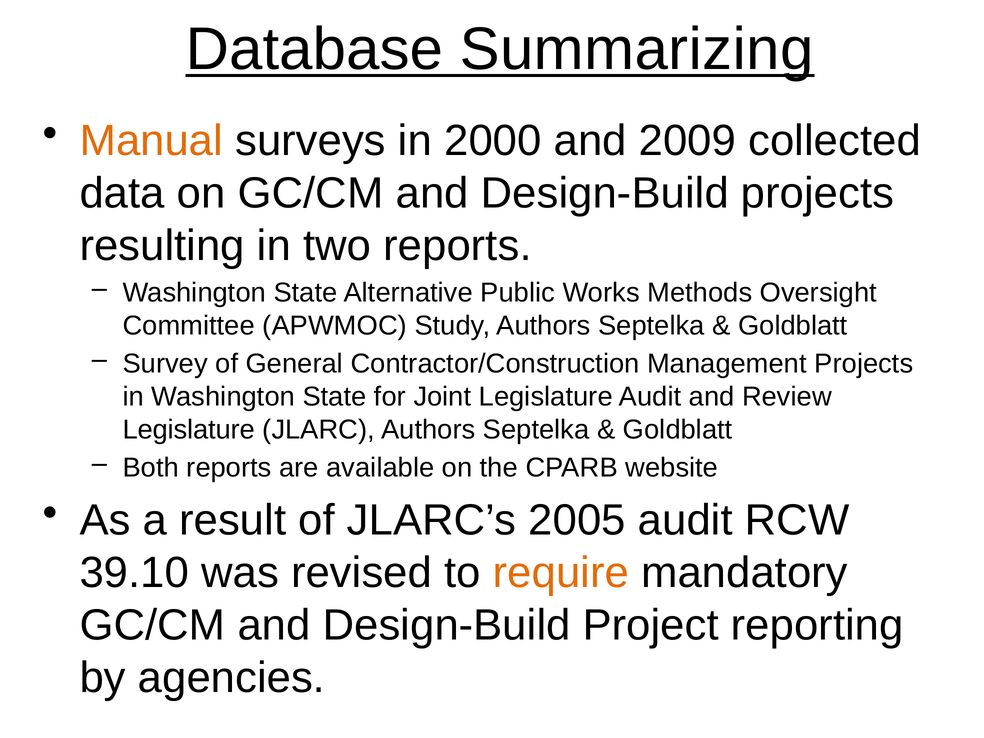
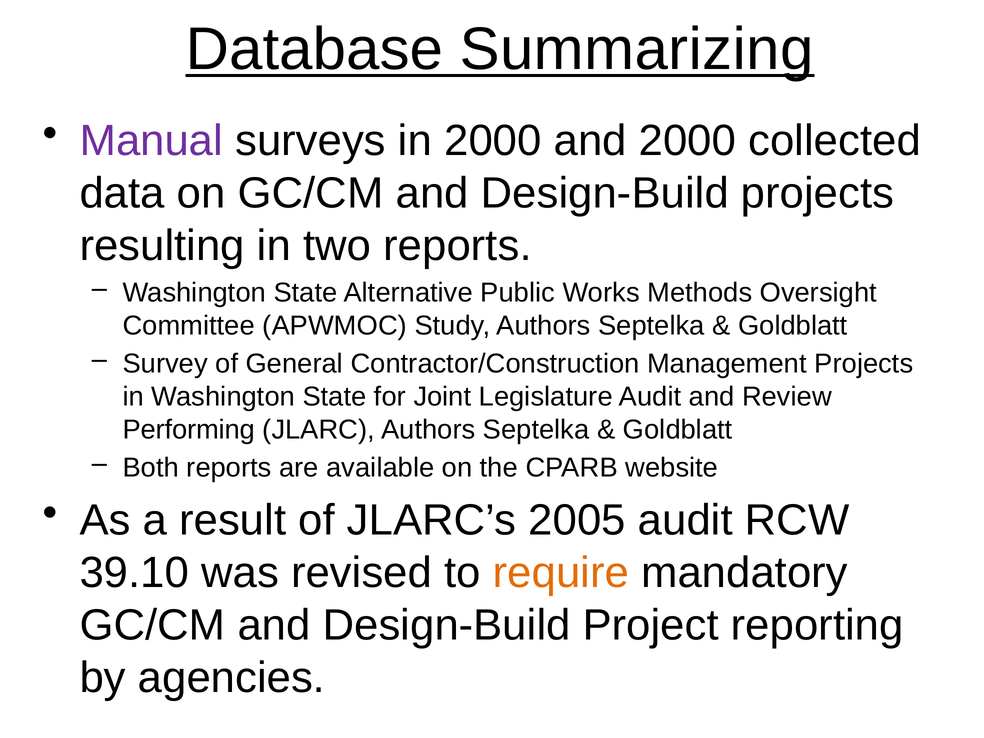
Manual colour: orange -> purple
and 2009: 2009 -> 2000
Legislature at (189, 430): Legislature -> Performing
